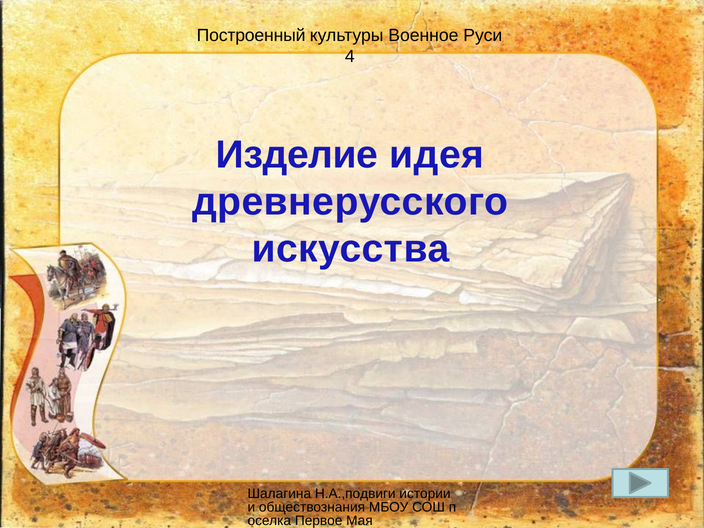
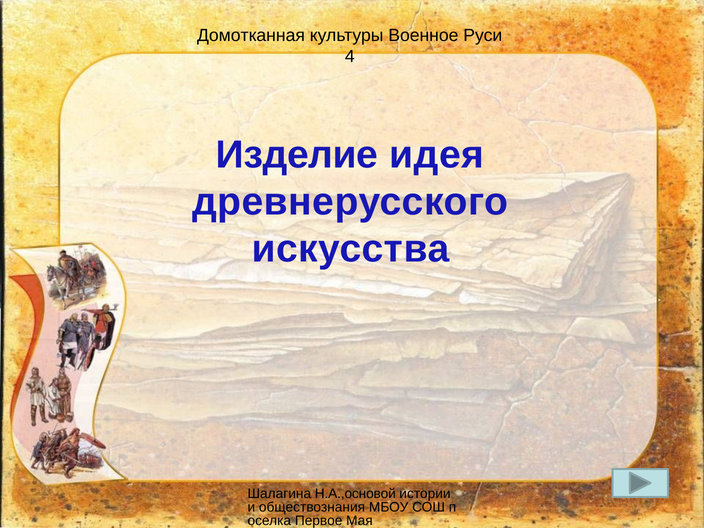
Построенный: Построенный -> Домотканная
Н.А.,подвиги: Н.А.,подвиги -> Н.А.,основой
